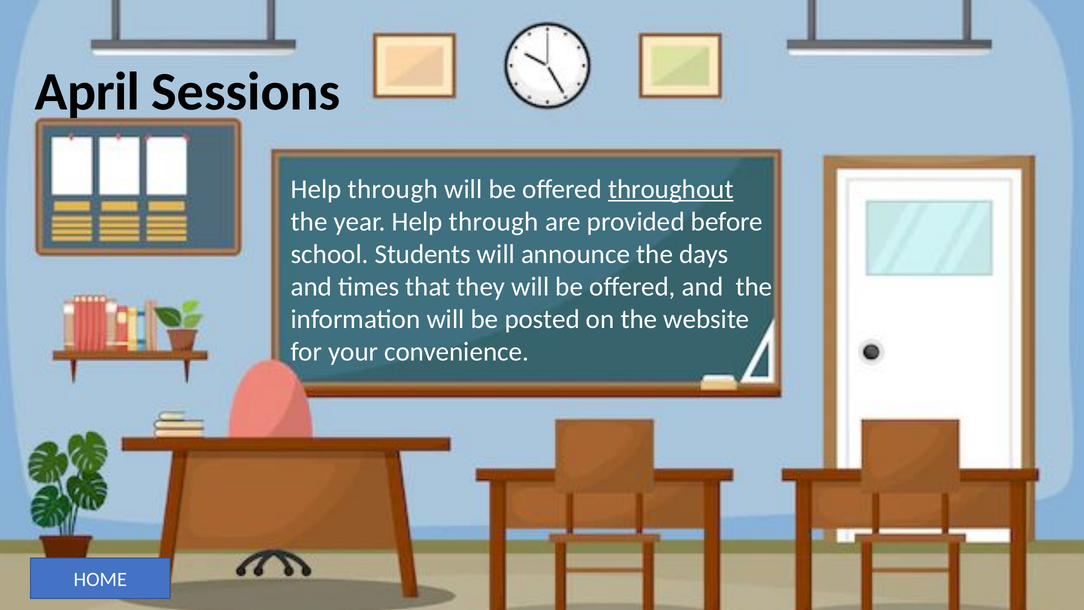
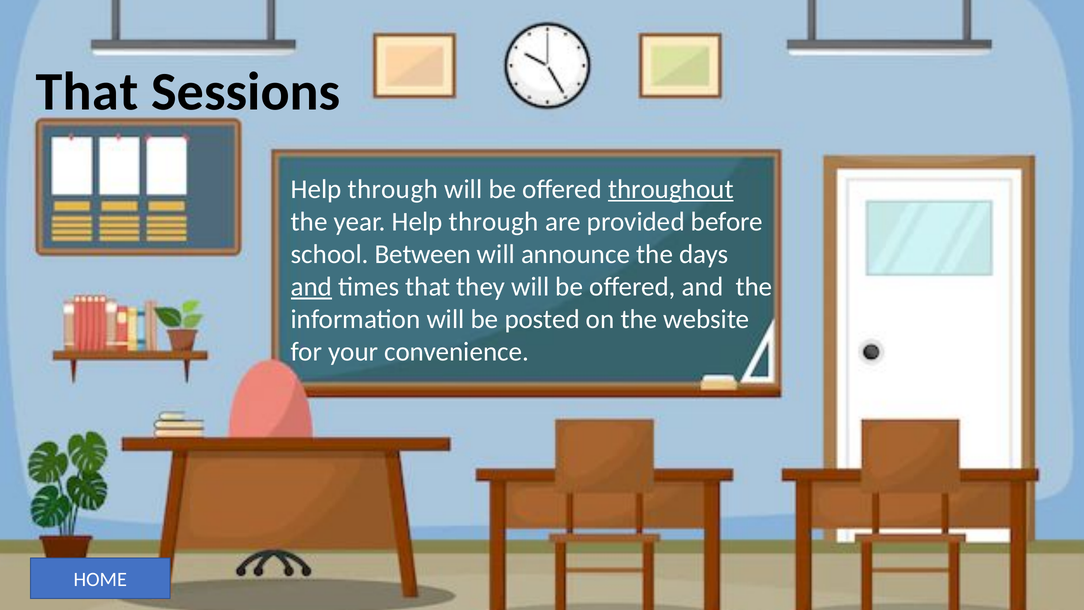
April at (88, 92): April -> That
Students: Students -> Between
and at (312, 287) underline: none -> present
